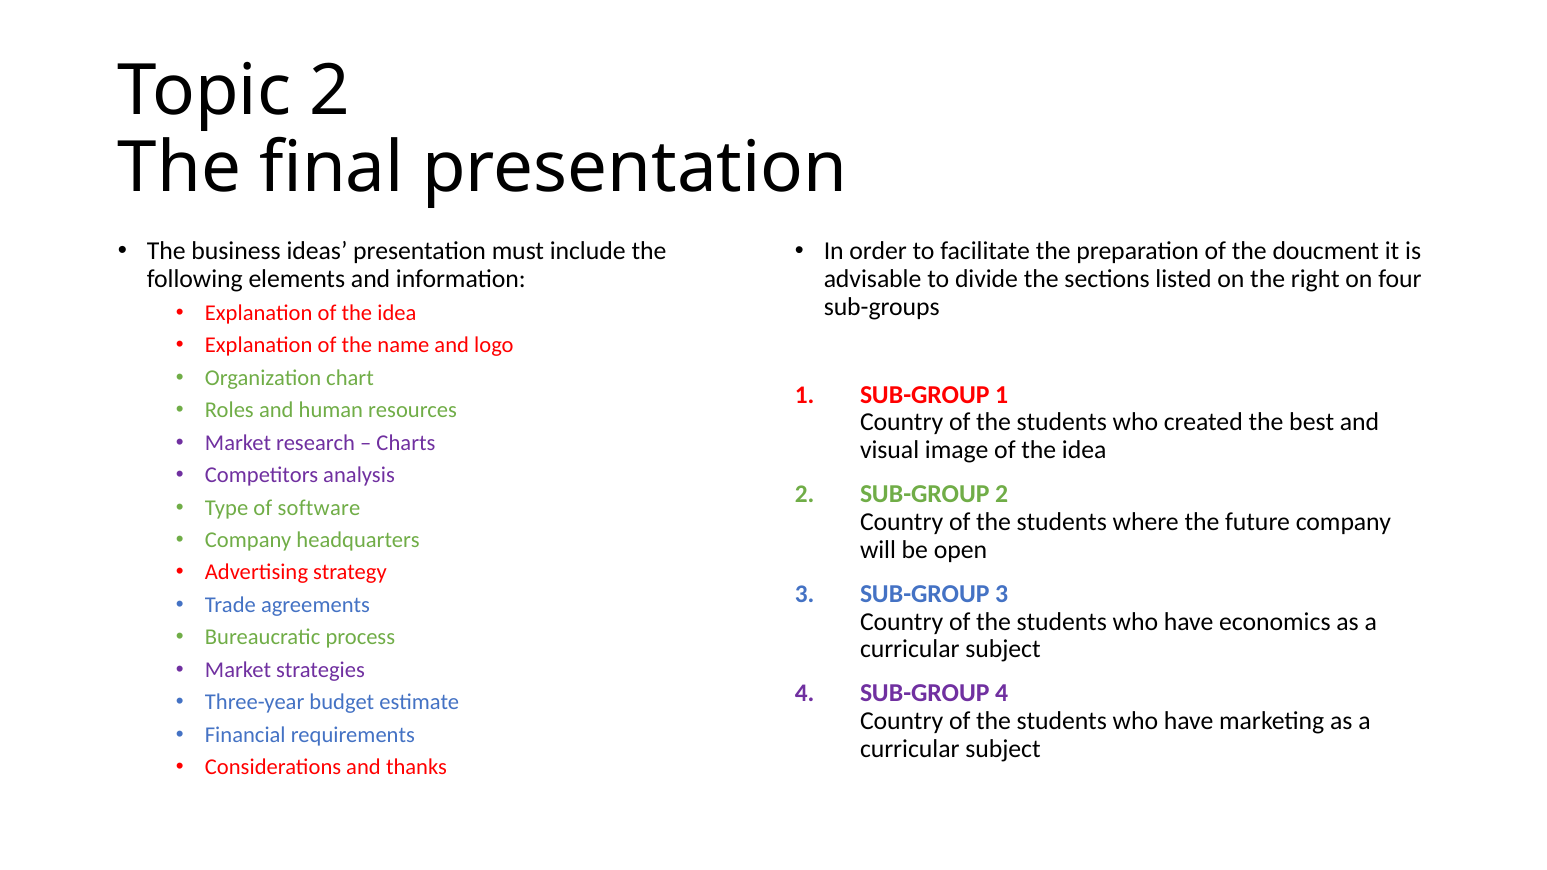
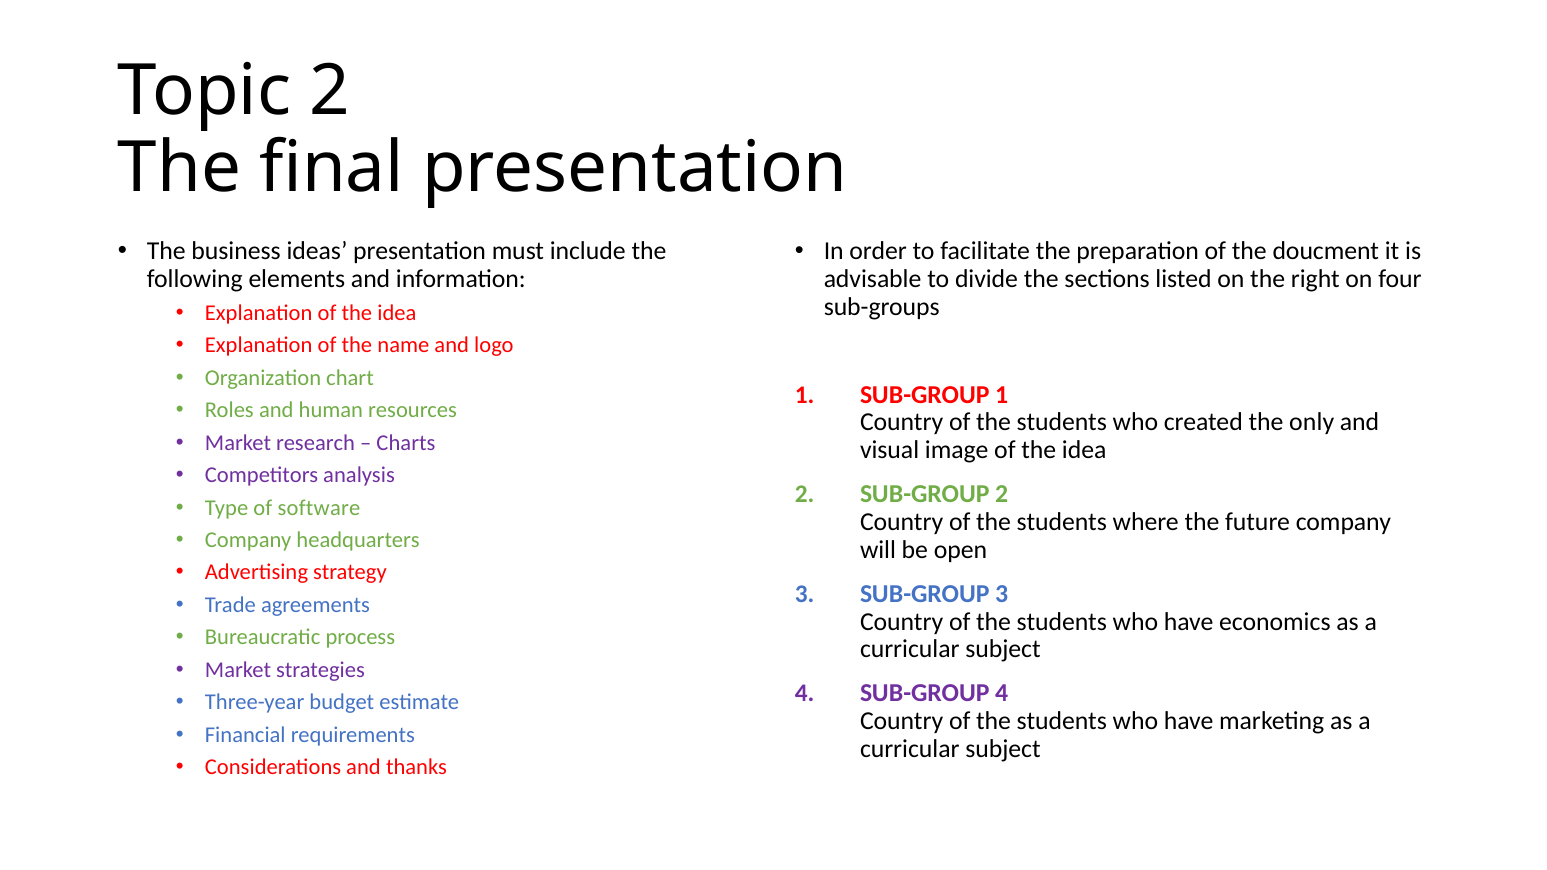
best: best -> only
